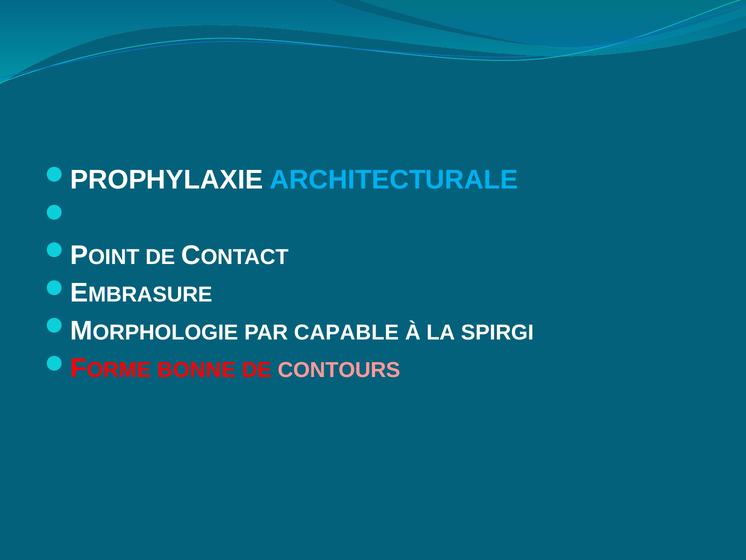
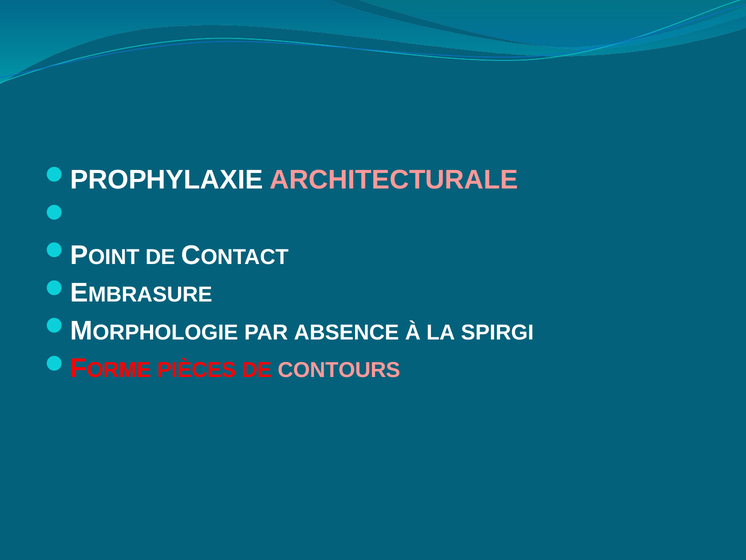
ARCHITECTURALE colour: light blue -> pink
CAPABLE: CAPABLE -> ABSENCE
BONNE: BONNE -> PIÈCES
